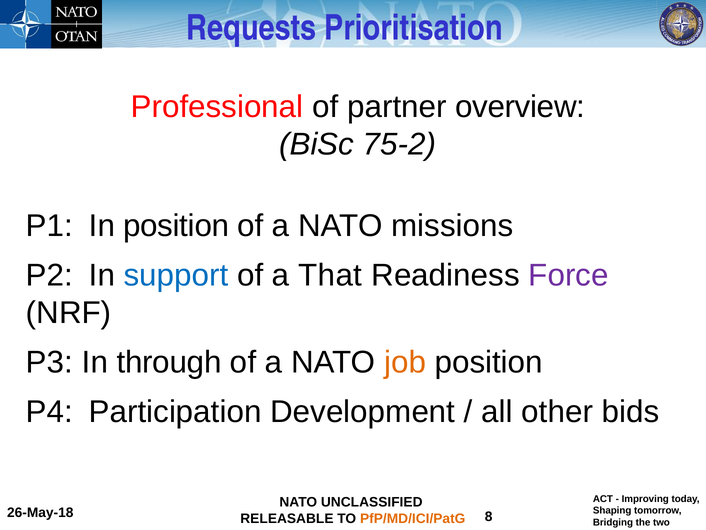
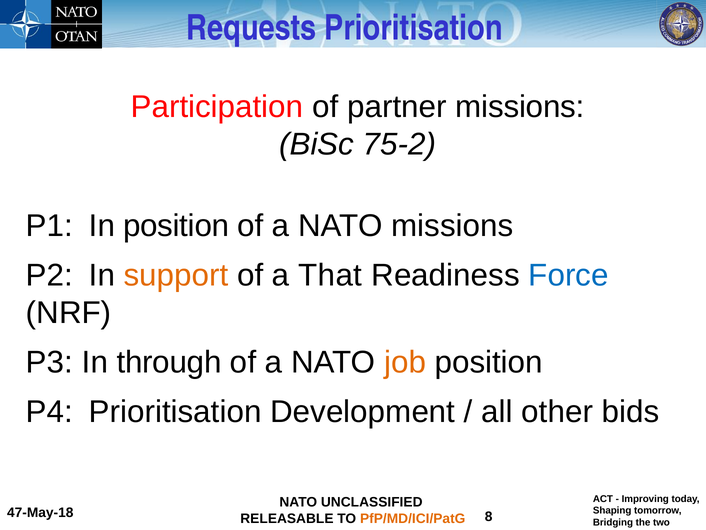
Professional: Professional -> Participation
partner overview: overview -> missions
support colour: blue -> orange
Force colour: purple -> blue
P4 Participation: Participation -> Prioritisation
26-May-18: 26-May-18 -> 47-May-18
